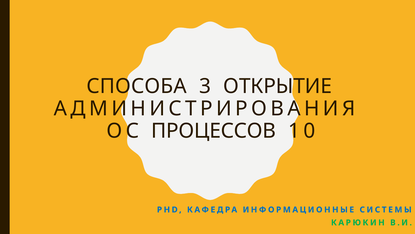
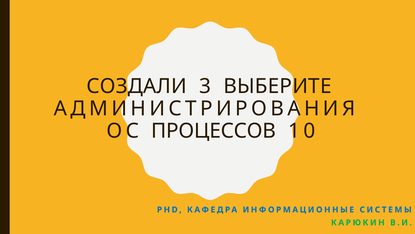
СПОСОБА: СПОСОБА -> СОЗДАЛИ
ОТКРЫТИЕ: ОТКРЫТИЕ -> ВЫБЕРИТЕ
